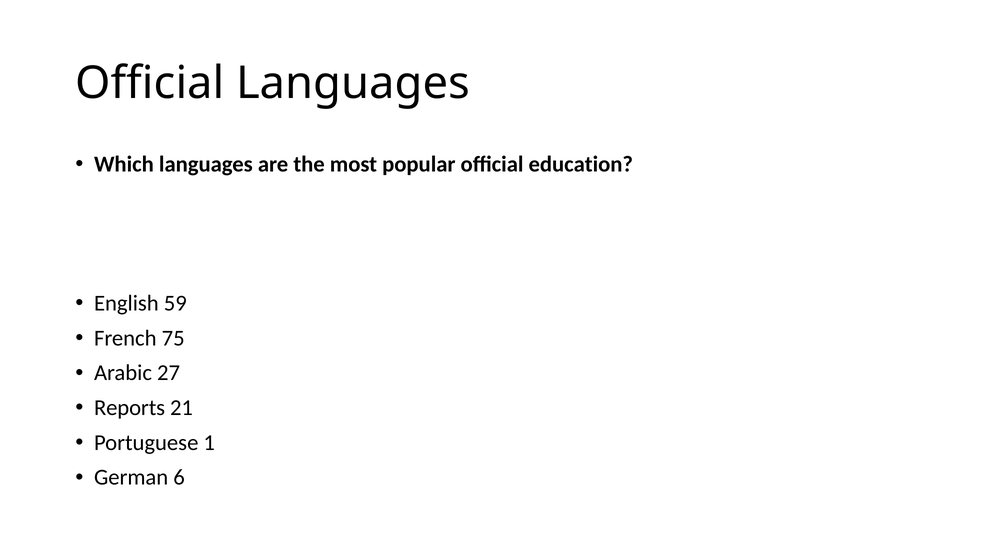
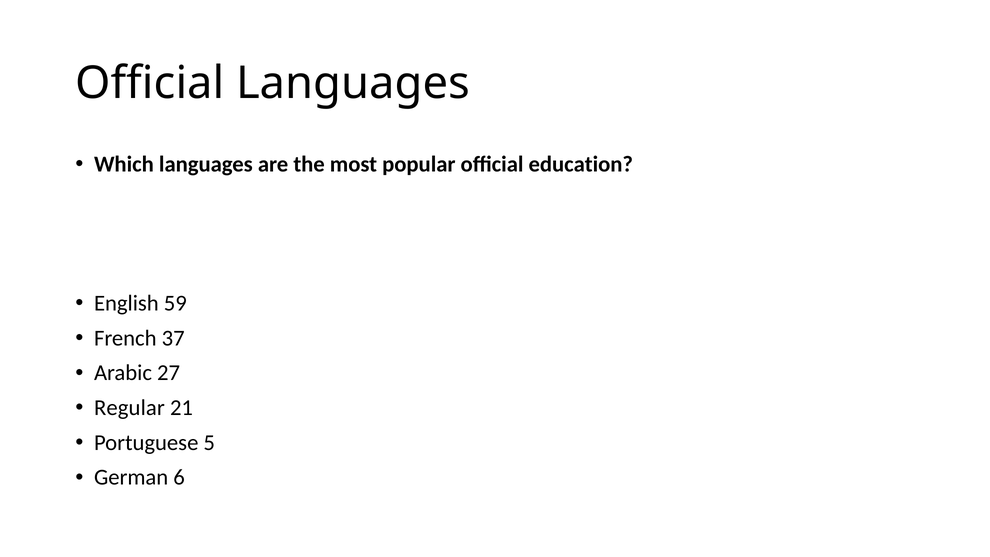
75: 75 -> 37
Reports: Reports -> Regular
1: 1 -> 5
